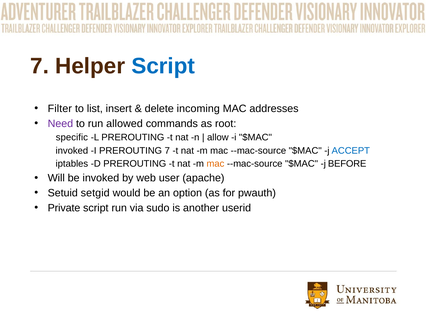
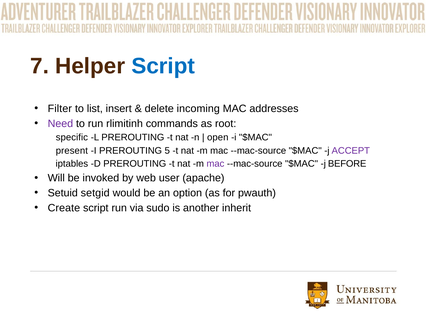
allowed: allowed -> rlimitinh
allow: allow -> open
invoked at (72, 151): invoked -> present
PREROUTING 7: 7 -> 5
ACCEPT colour: blue -> purple
mac at (215, 164) colour: orange -> purple
Private: Private -> Create
userid: userid -> inherit
